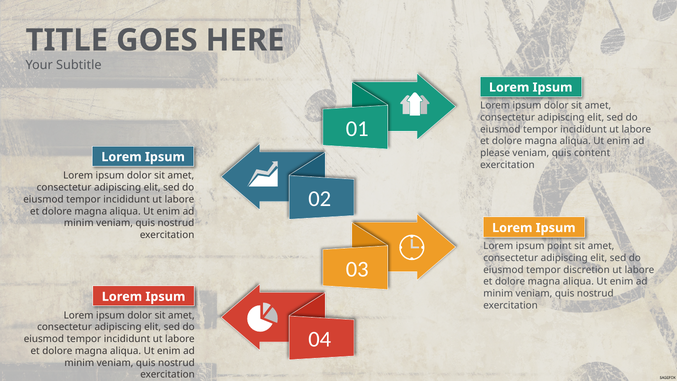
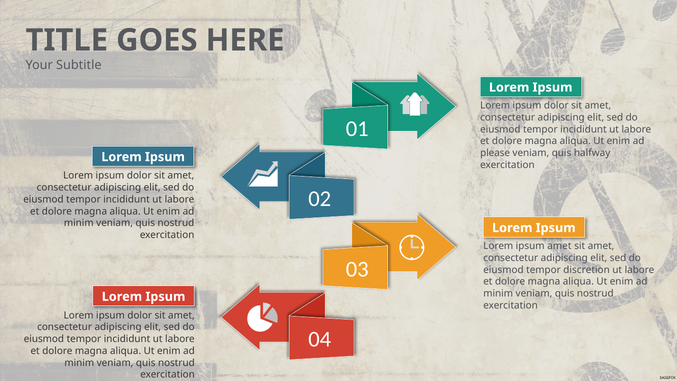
content: content -> halfway
ipsum point: point -> amet
